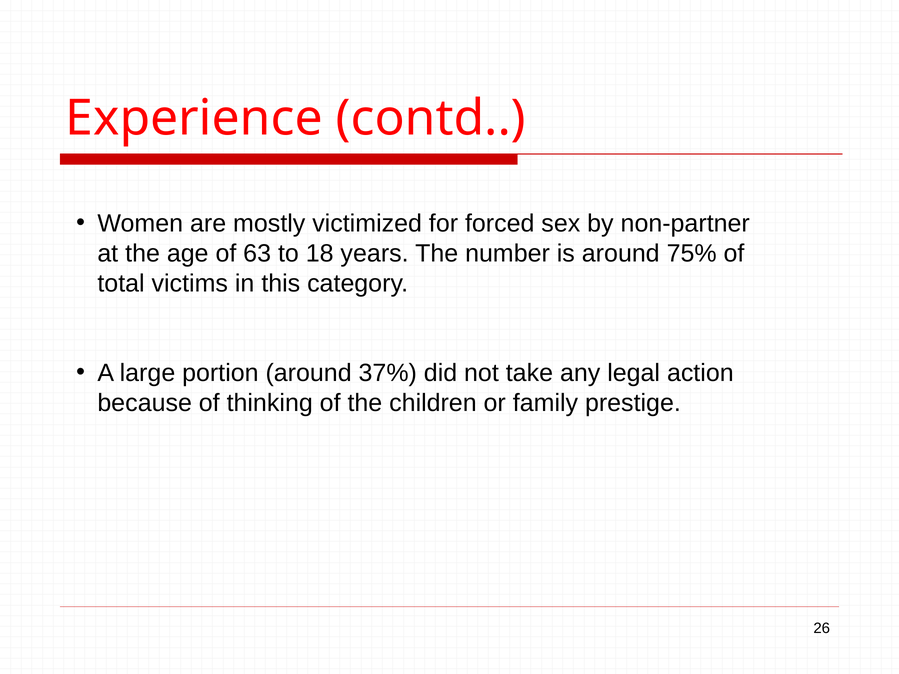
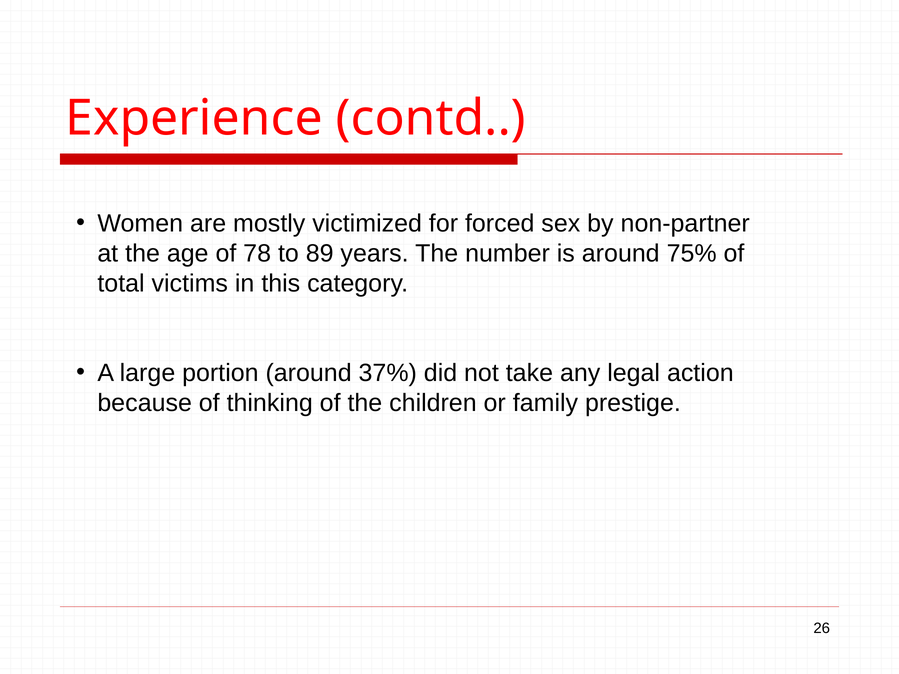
63: 63 -> 78
18: 18 -> 89
